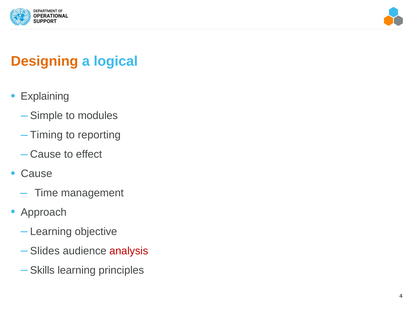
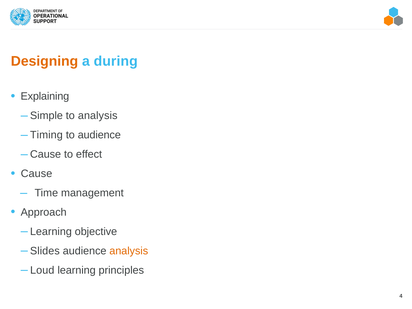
logical: logical -> during
to modules: modules -> analysis
to reporting: reporting -> audience
analysis at (129, 251) colour: red -> orange
Skills: Skills -> Loud
